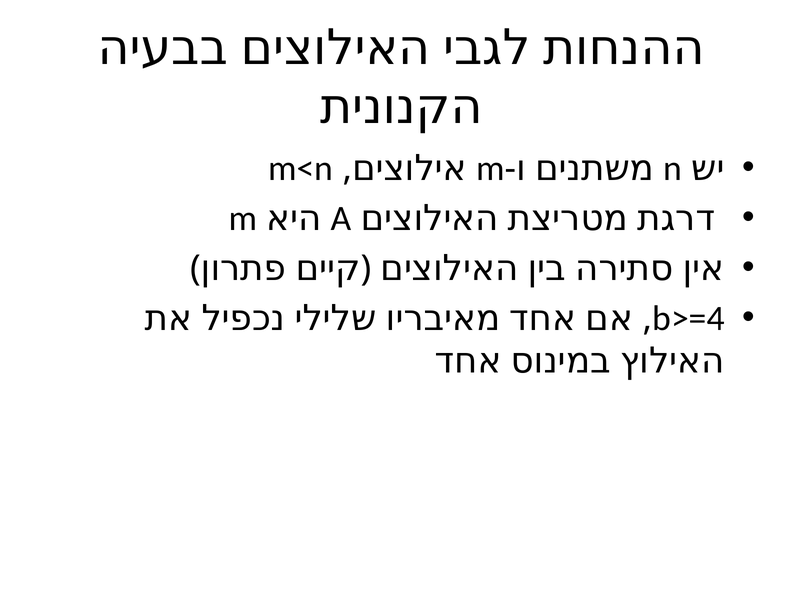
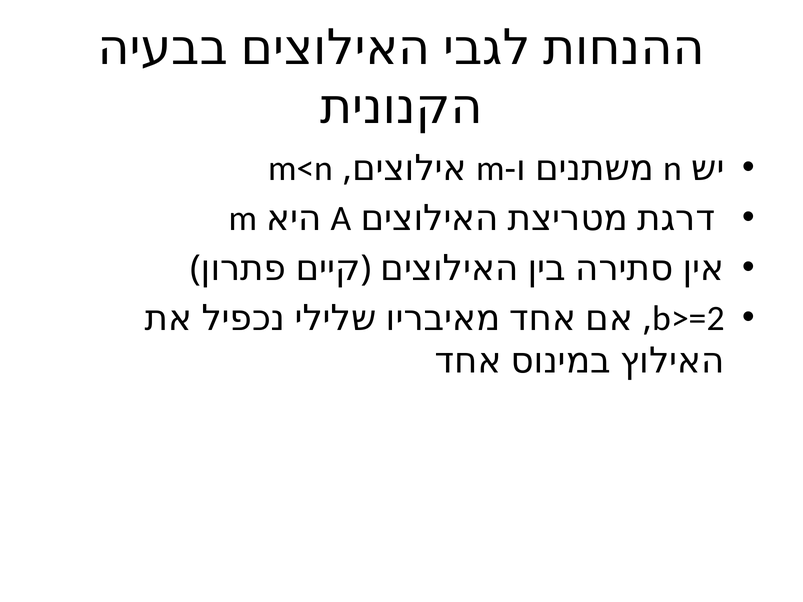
b>=4: b>=4 -> b>=2
